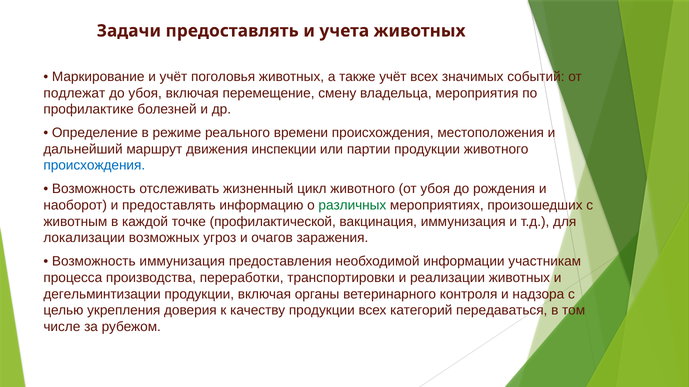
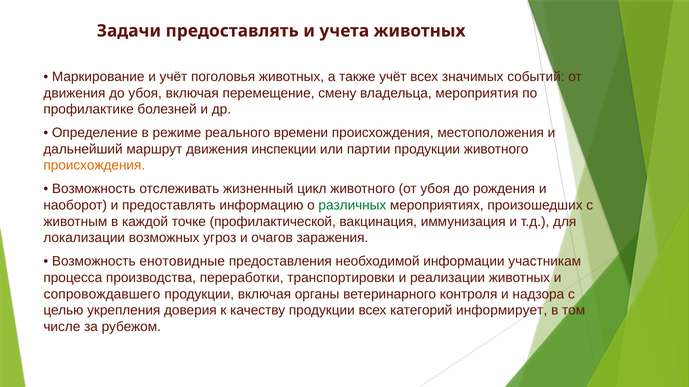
подлежат at (74, 93): подлежат -> движения
происхождения at (94, 166) colour: blue -> orange
Возможность иммунизация: иммунизация -> енотовидные
дегельминтизации: дегельминтизации -> сопровождавшего
передаваться: передаваться -> информирует
